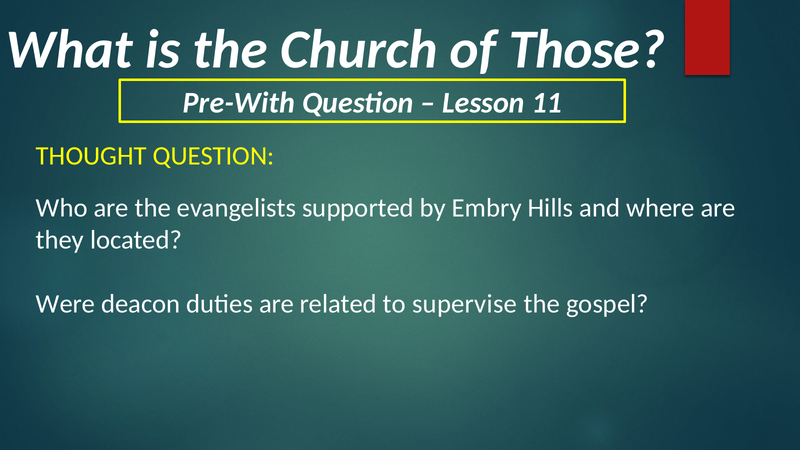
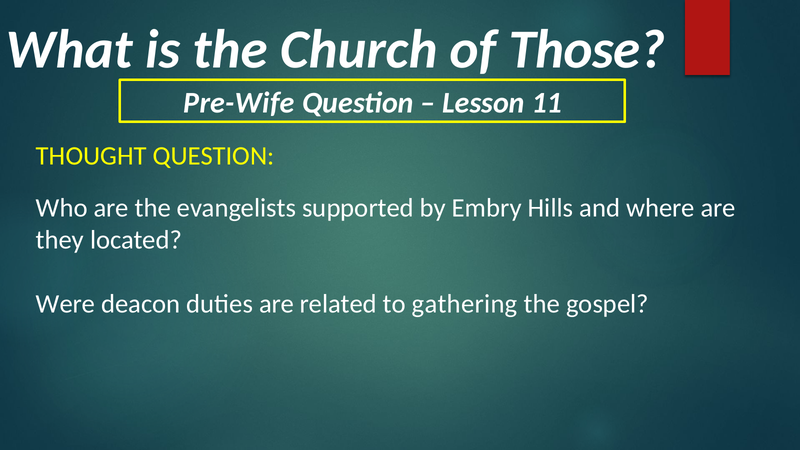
Pre-With: Pre-With -> Pre-Wife
supervise: supervise -> gathering
